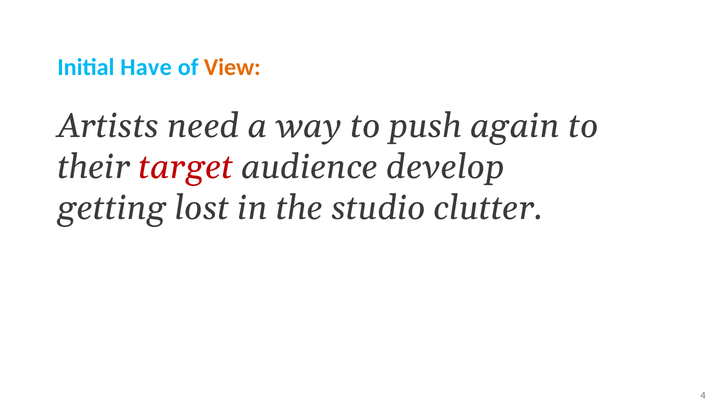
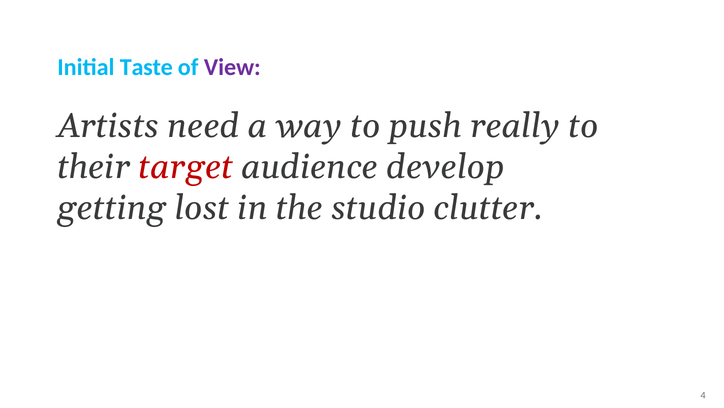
Have: Have -> Taste
View colour: orange -> purple
again: again -> really
